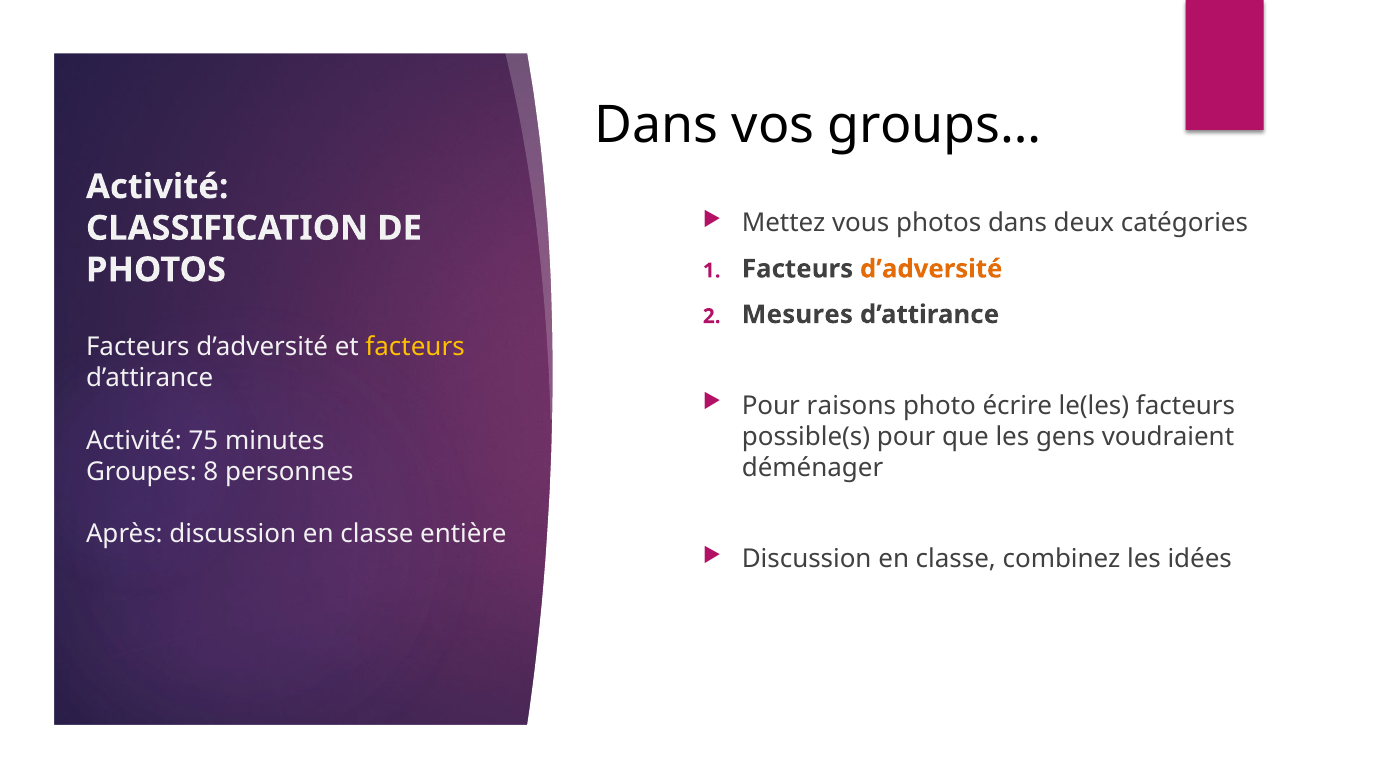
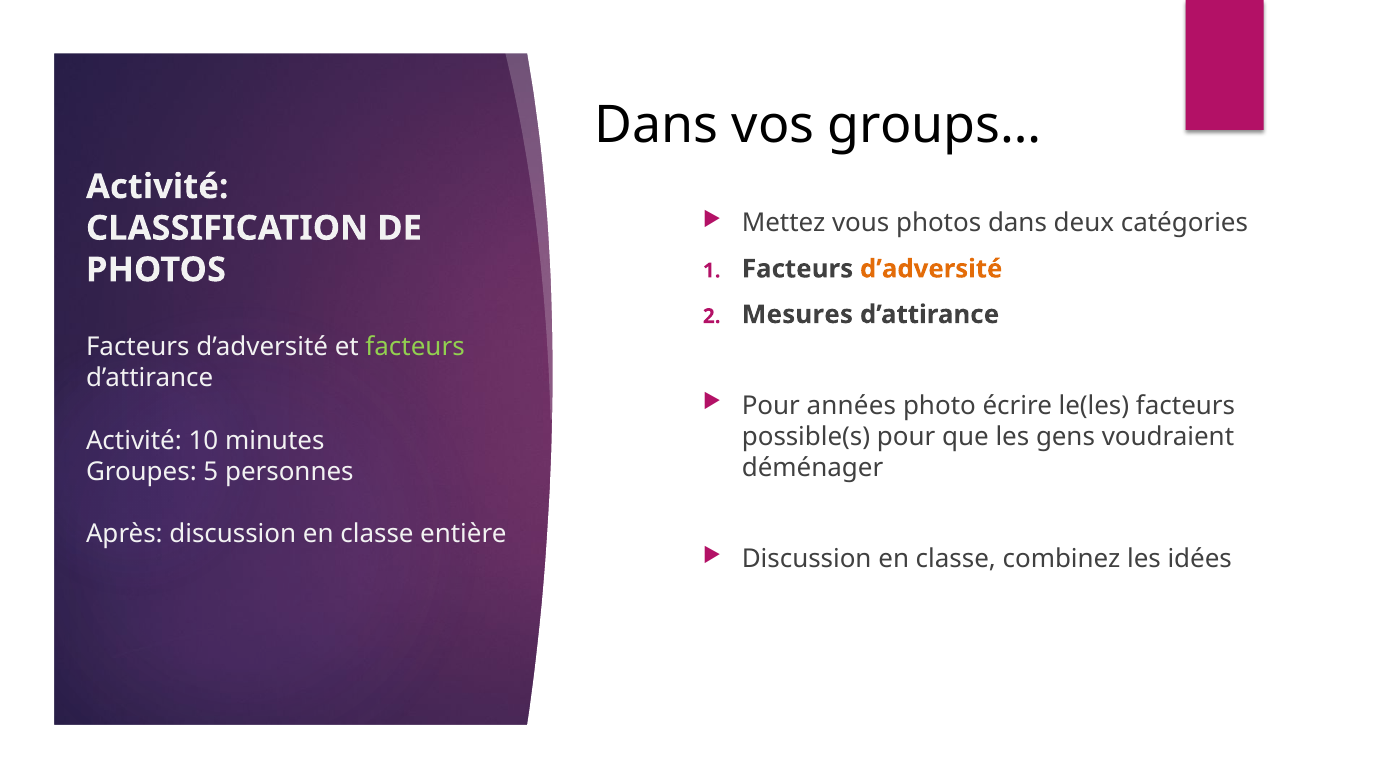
facteurs at (415, 347) colour: yellow -> light green
raisons: raisons -> années
75: 75 -> 10
8: 8 -> 5
